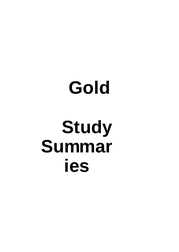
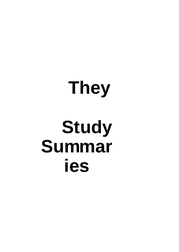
Gold: Gold -> They
